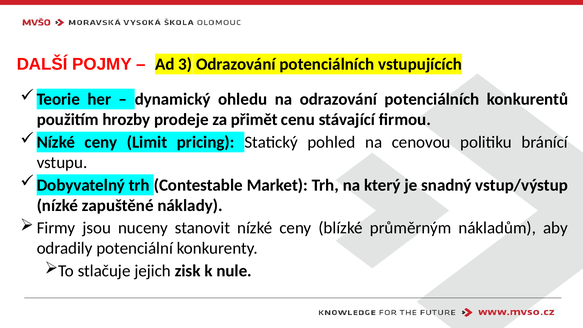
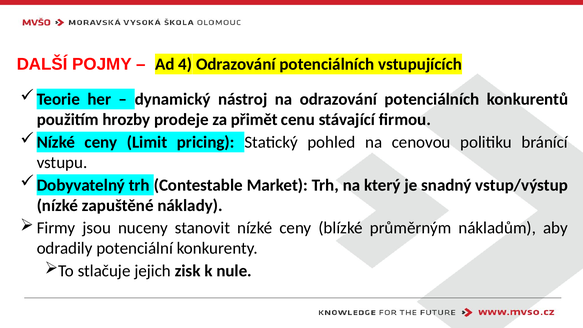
3: 3 -> 4
ohledu: ohledu -> nástroj
